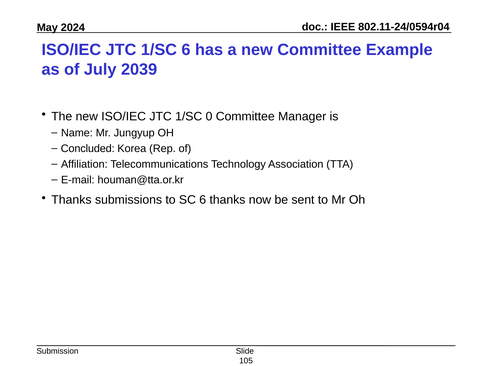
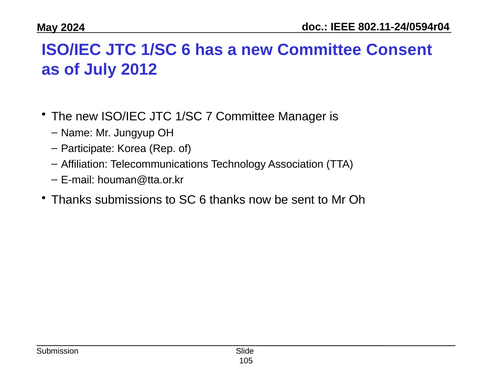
Example: Example -> Consent
2039: 2039 -> 2012
0: 0 -> 7
Concluded: Concluded -> Participate
